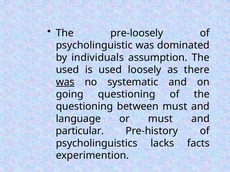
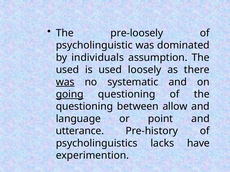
going underline: none -> present
between must: must -> allow
or must: must -> point
particular: particular -> utterance
facts: facts -> have
